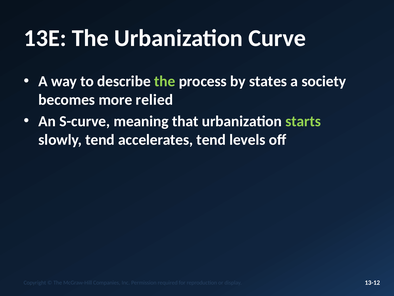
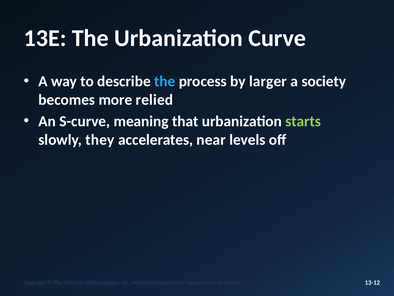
the at (165, 81) colour: light green -> light blue
states: states -> larger
slowly tend: tend -> they
accelerates tend: tend -> near
